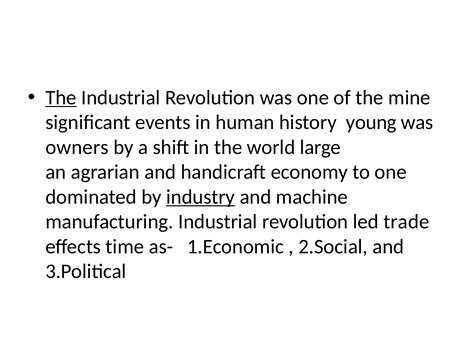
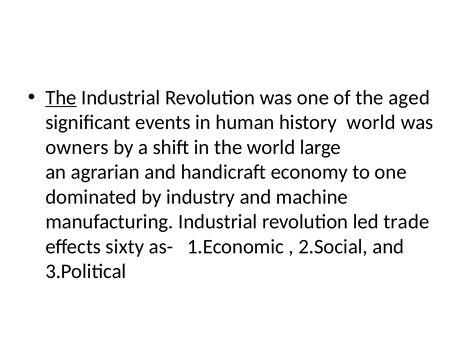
mine: mine -> aged
history young: young -> world
industry underline: present -> none
time: time -> sixty
